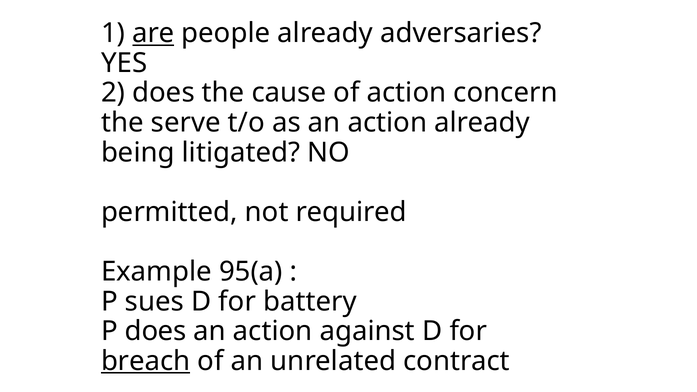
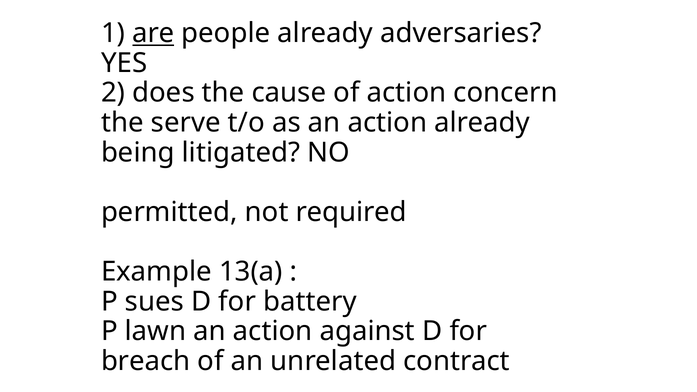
95(a: 95(a -> 13(a
P does: does -> lawn
breach underline: present -> none
